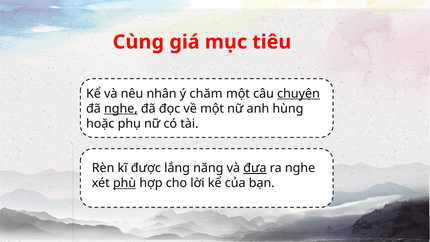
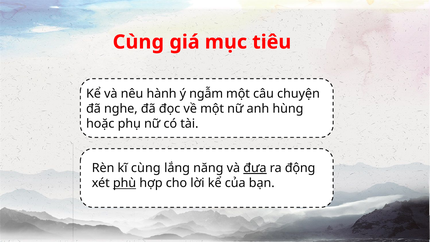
nhân: nhân -> hành
chăm: chăm -> ngẫm
chuyện underline: present -> none
nghe at (121, 109) underline: present -> none
kĩ được: được -> cùng
ra nghe: nghe -> động
